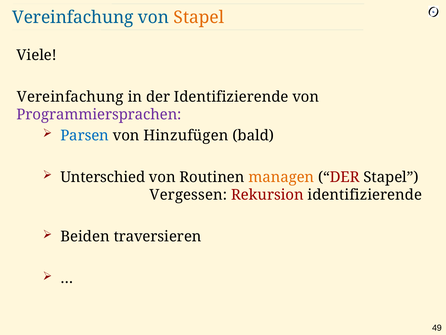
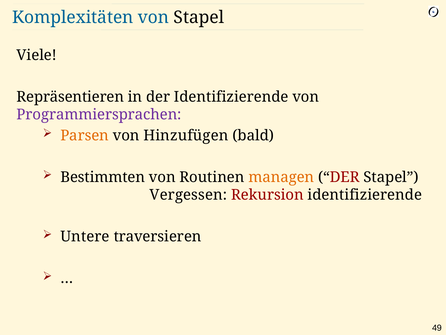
Vereinfachung at (73, 17): Vereinfachung -> Komplexitäten
Stapel at (199, 17) colour: orange -> black
Vereinfachung at (70, 97): Vereinfachung -> Repräsentieren
Parsen colour: blue -> orange
Unterschied: Unterschied -> Bestimmten
Beiden: Beiden -> Untere
